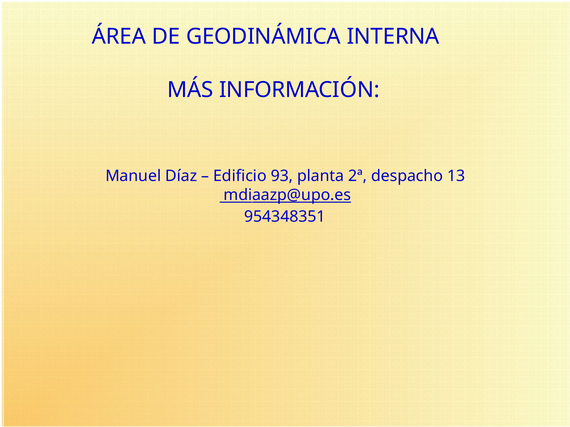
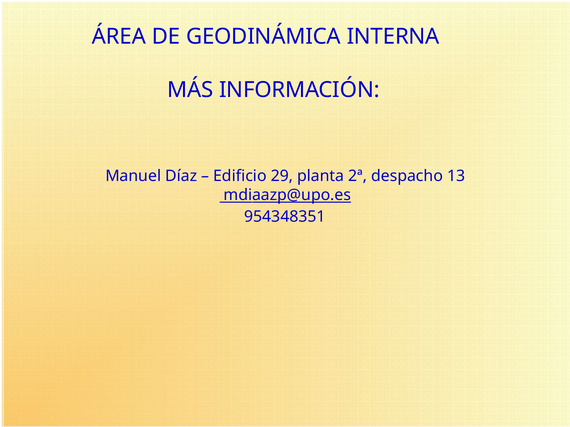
93: 93 -> 29
